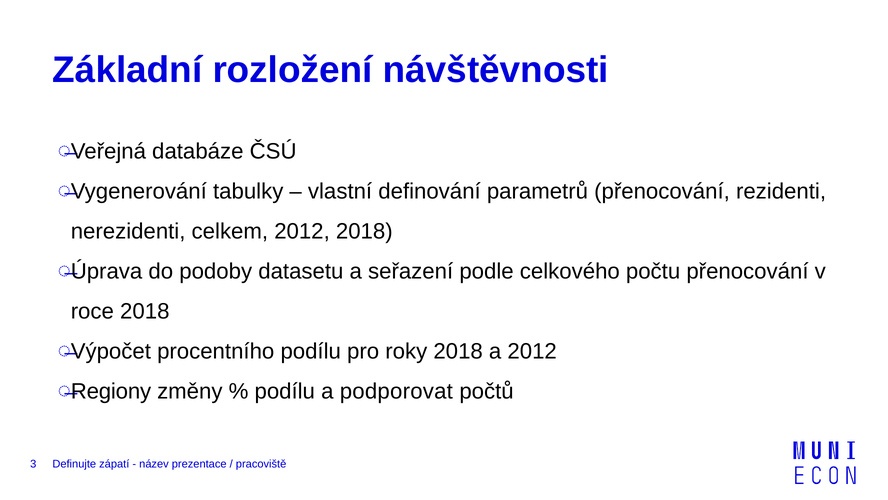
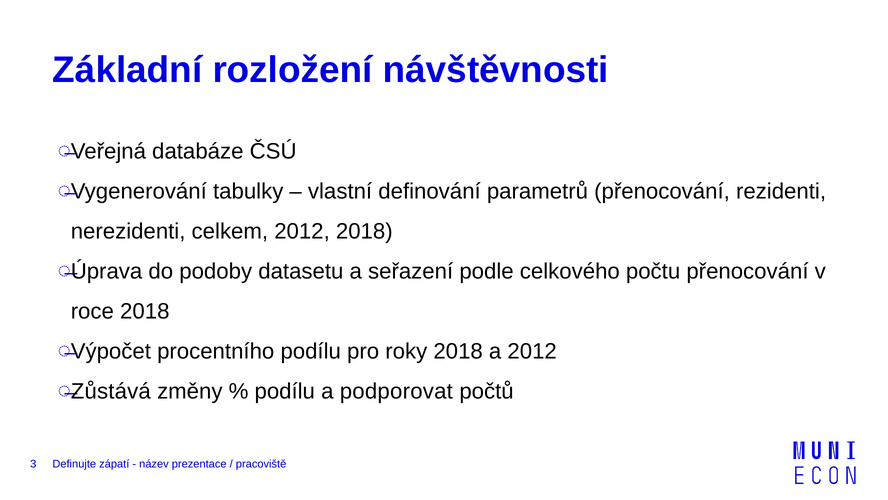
Regiony: Regiony -> Zůstává
